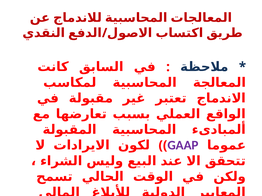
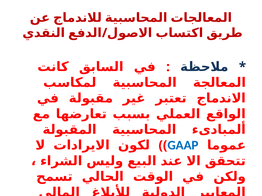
GAAP colour: purple -> blue
